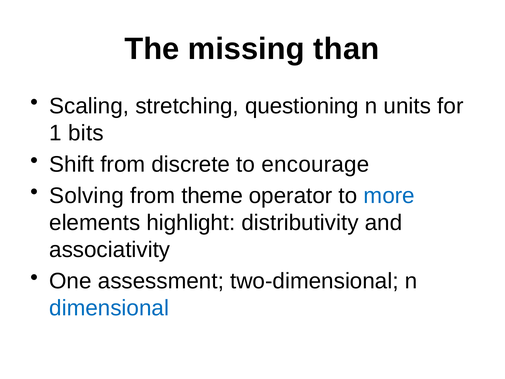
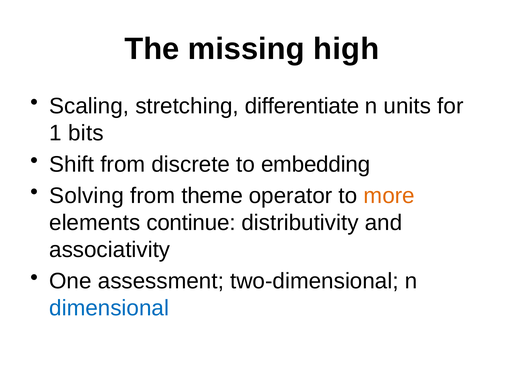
than: than -> high
questioning: questioning -> differentiate
encourage: encourage -> embedding
more colour: blue -> orange
highlight: highlight -> continue
